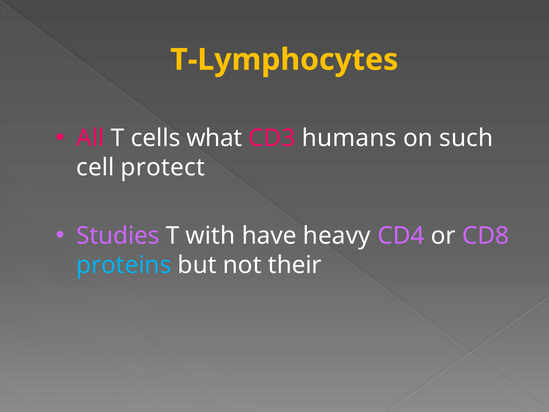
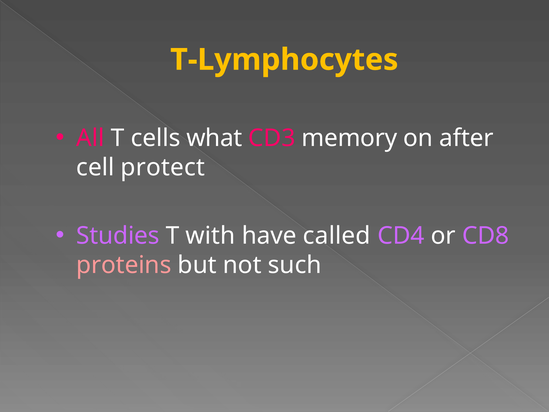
humans: humans -> memory
such: such -> after
heavy: heavy -> called
proteins colour: light blue -> pink
their: their -> such
